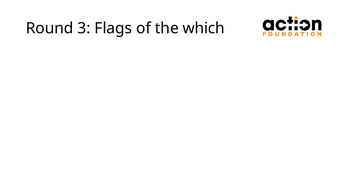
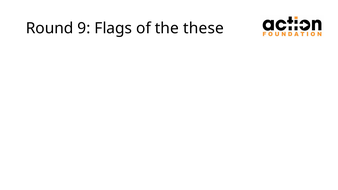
3: 3 -> 9
which: which -> these
